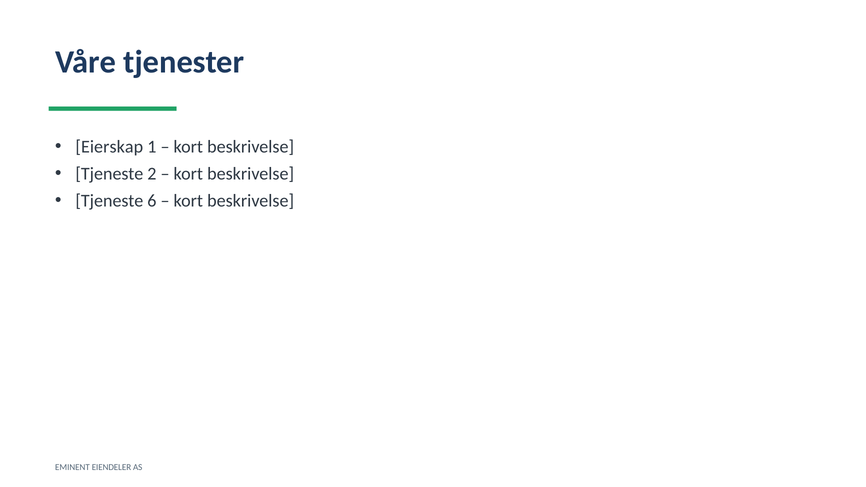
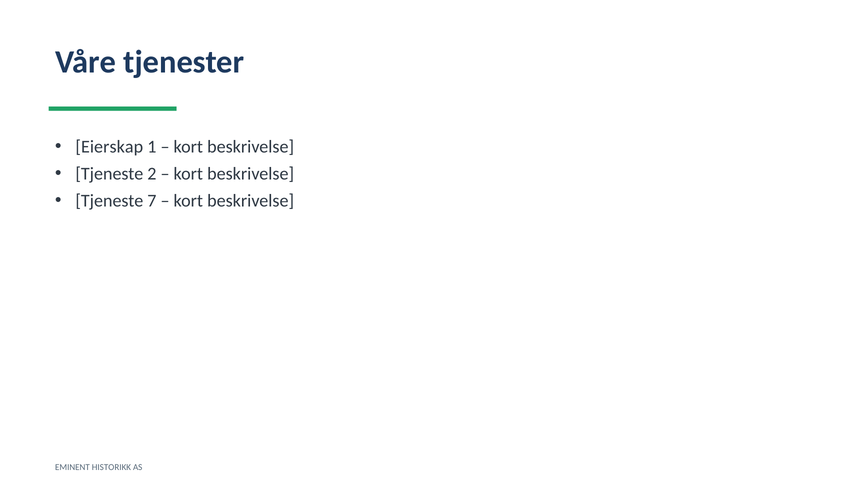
6: 6 -> 7
EIENDELER: EIENDELER -> HISTORIKK
